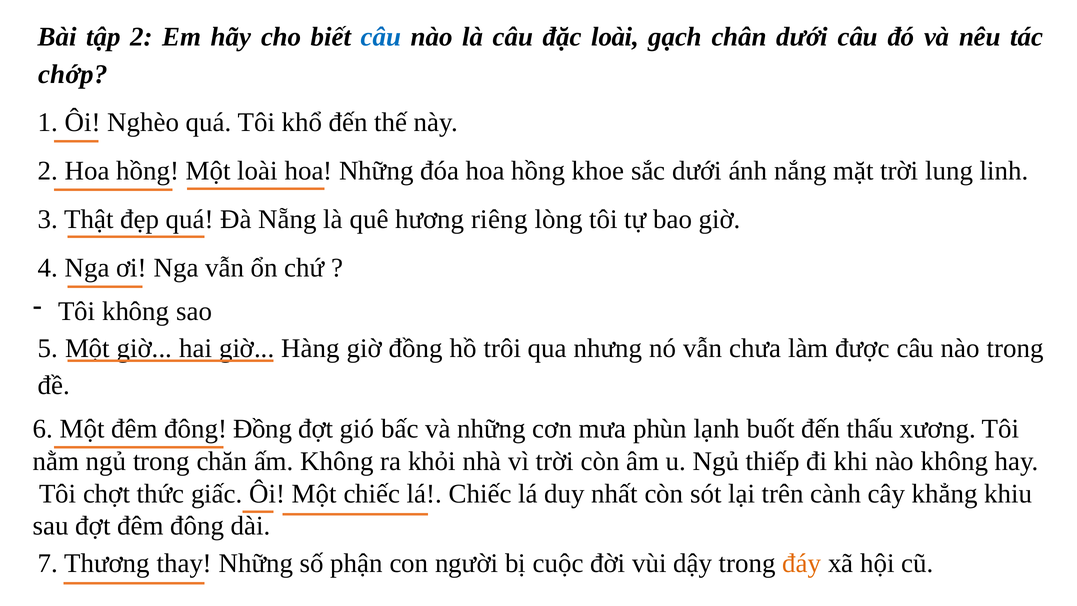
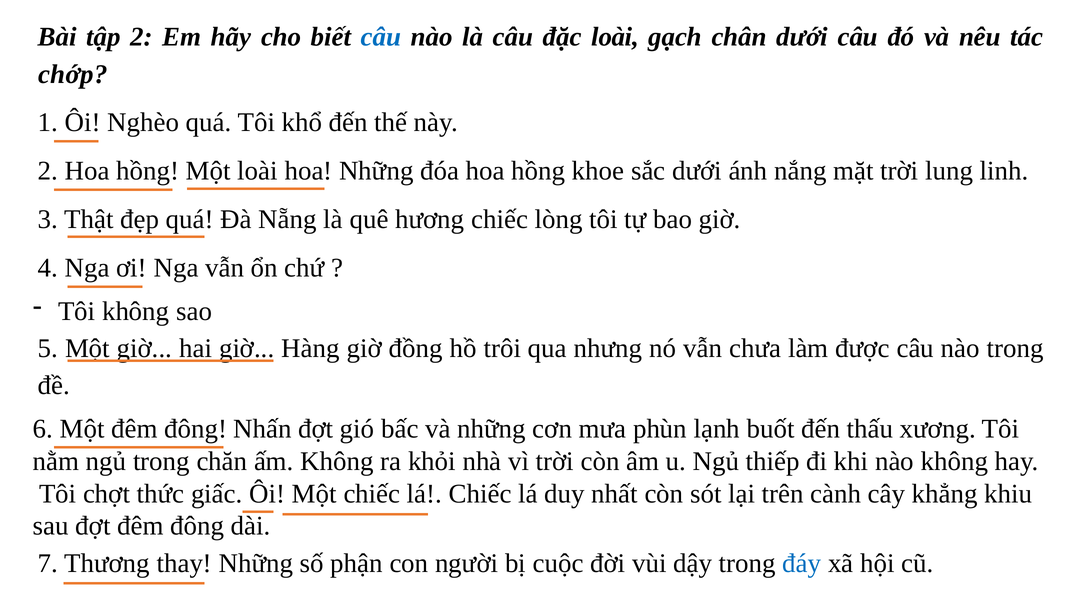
hương riêng: riêng -> chiếc
đông Đồng: Đồng -> Nhấn
đáy colour: orange -> blue
